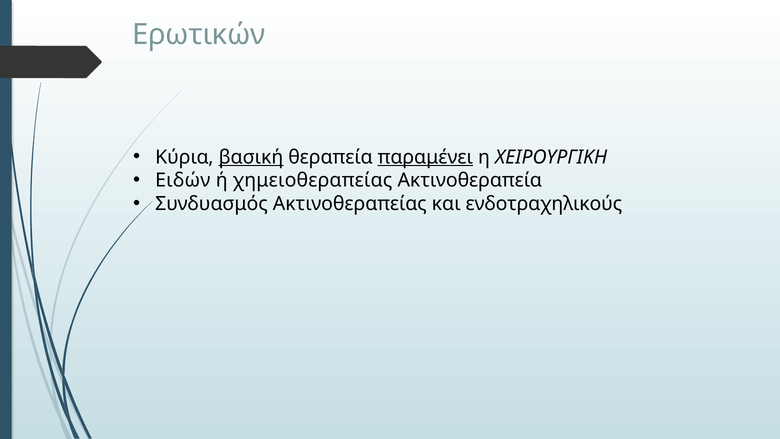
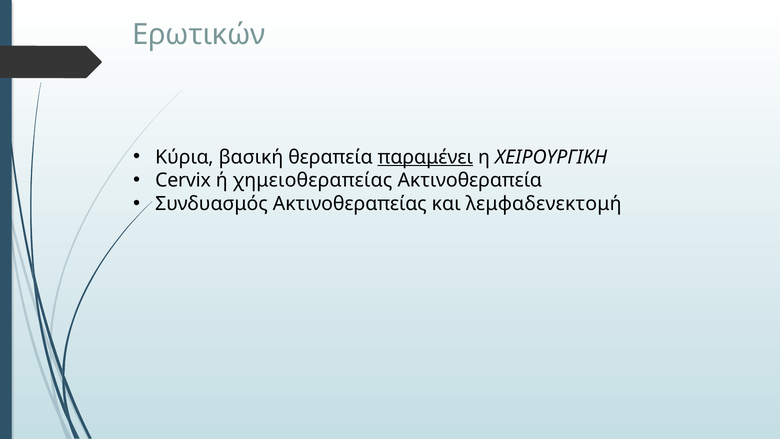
βασική underline: present -> none
Ειδών: Ειδών -> Cervix
ενδοτραχηλικούς: ενδοτραχηλικούς -> λεμφαδενεκτομή
